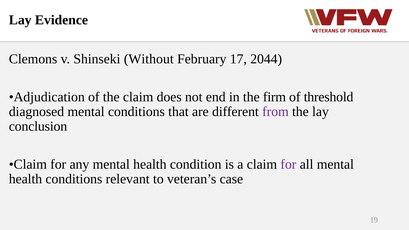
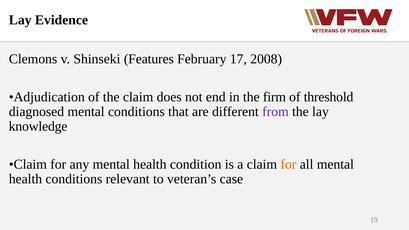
Without: Without -> Features
2044: 2044 -> 2008
conclusion: conclusion -> knowledge
for at (288, 164) colour: purple -> orange
